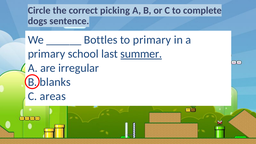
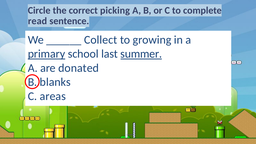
dogs: dogs -> read
Bottles: Bottles -> Collect
to primary: primary -> growing
primary at (46, 54) underline: none -> present
irregular: irregular -> donated
